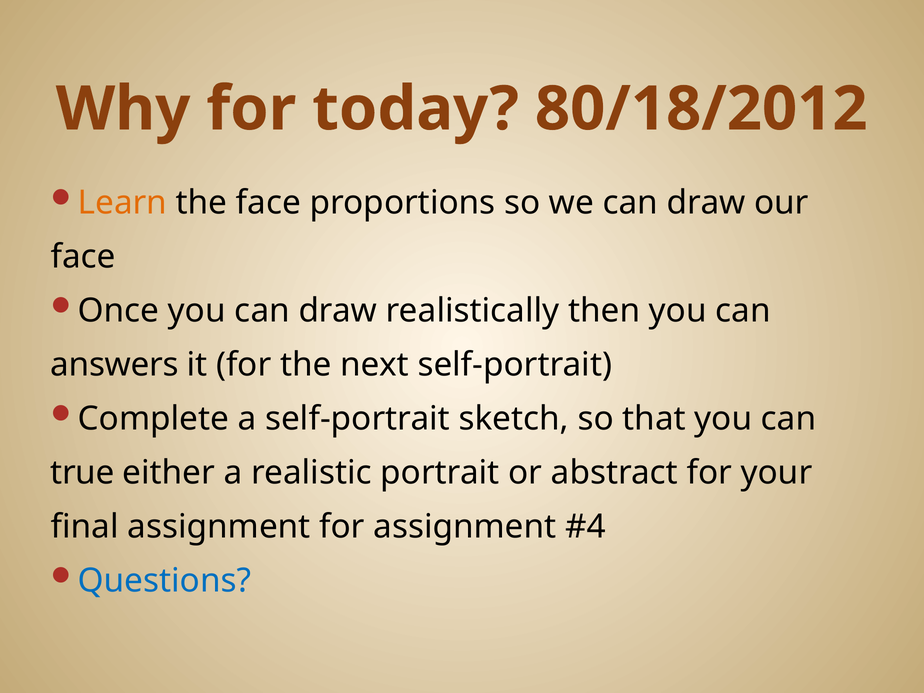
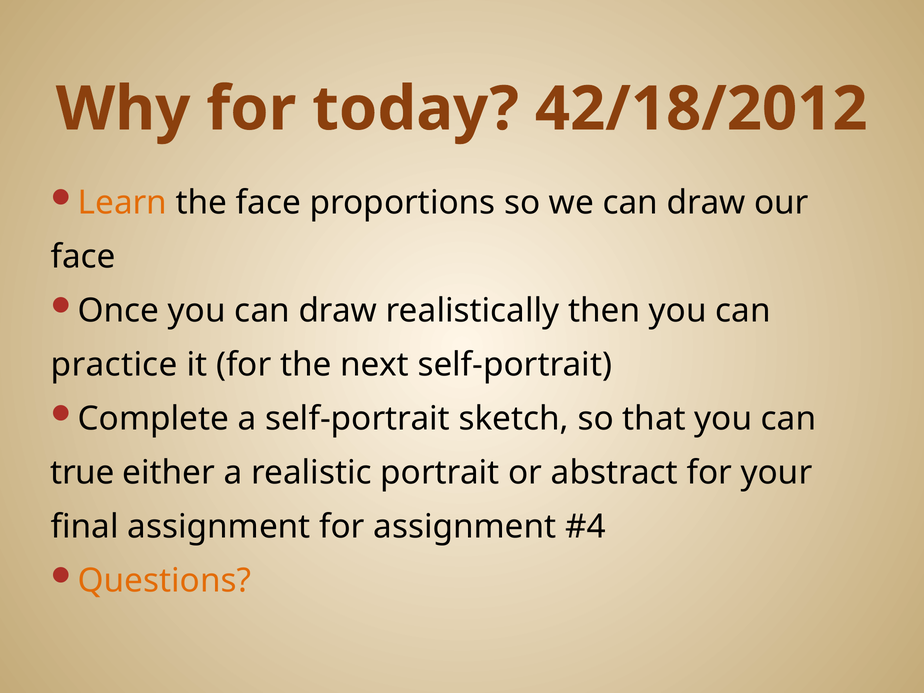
80/18/2012: 80/18/2012 -> 42/18/2012
answers: answers -> practice
Questions colour: blue -> orange
